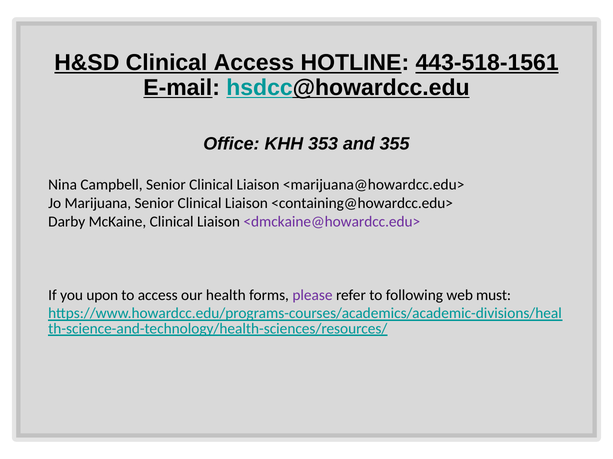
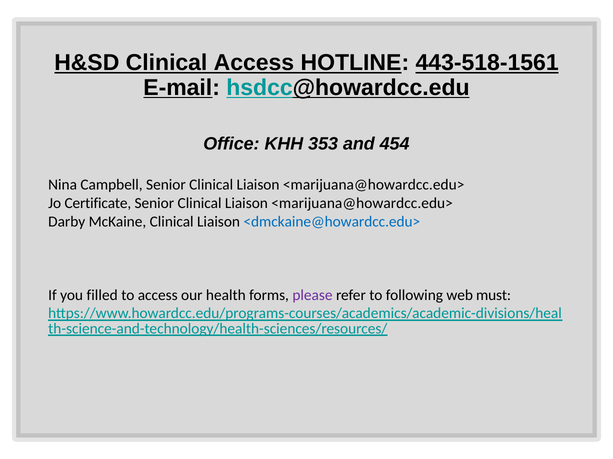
355: 355 -> 454
Marijuana: Marijuana -> Certificate
<containing@howardcc.edu> at (362, 204): <containing@howardcc.edu> -> <marijuana@howardcc.edu>
<dmckaine@howardcc.edu> colour: purple -> blue
upon: upon -> filled
